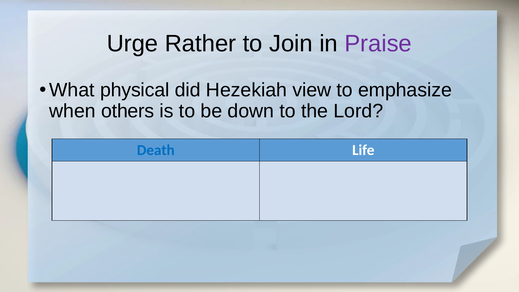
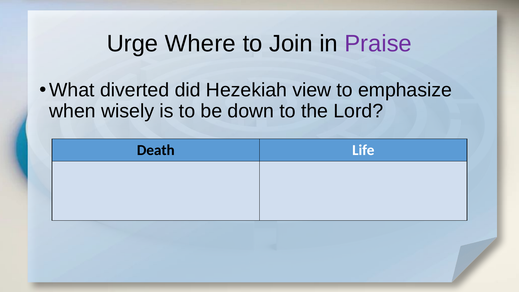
Rather: Rather -> Where
physical: physical -> diverted
others: others -> wisely
Death colour: blue -> black
